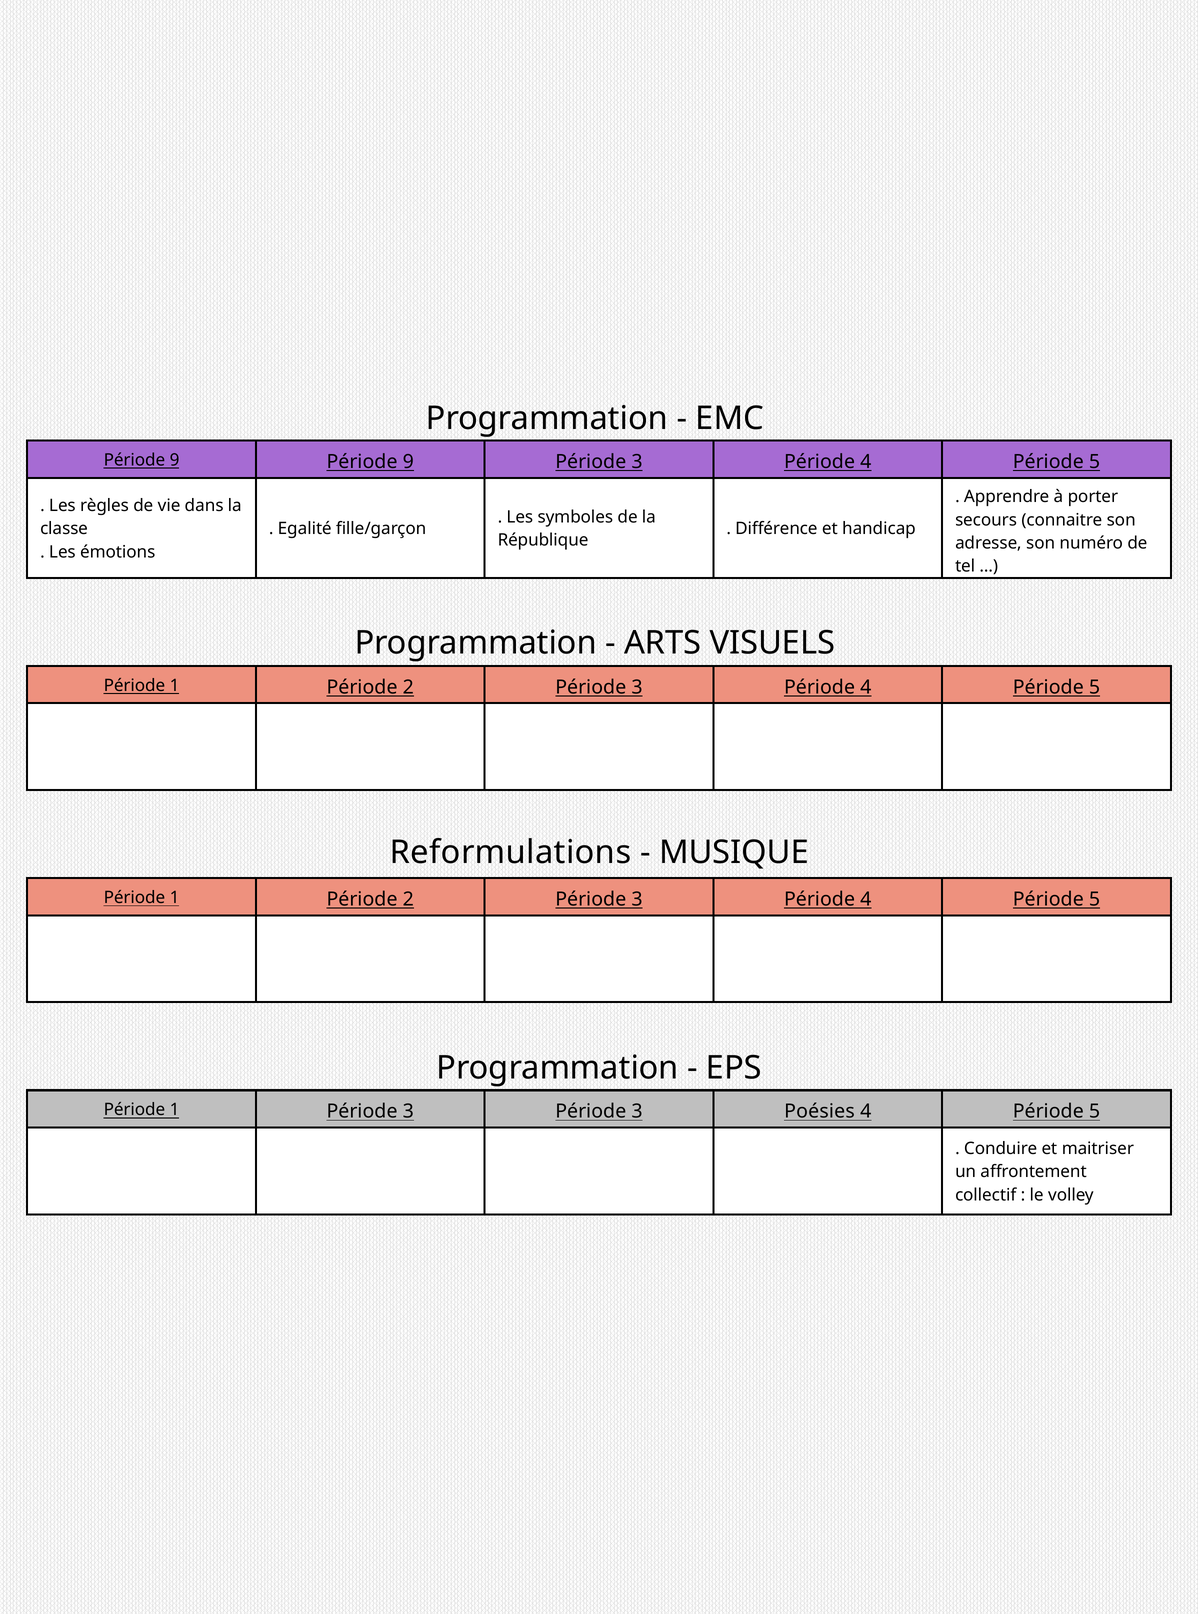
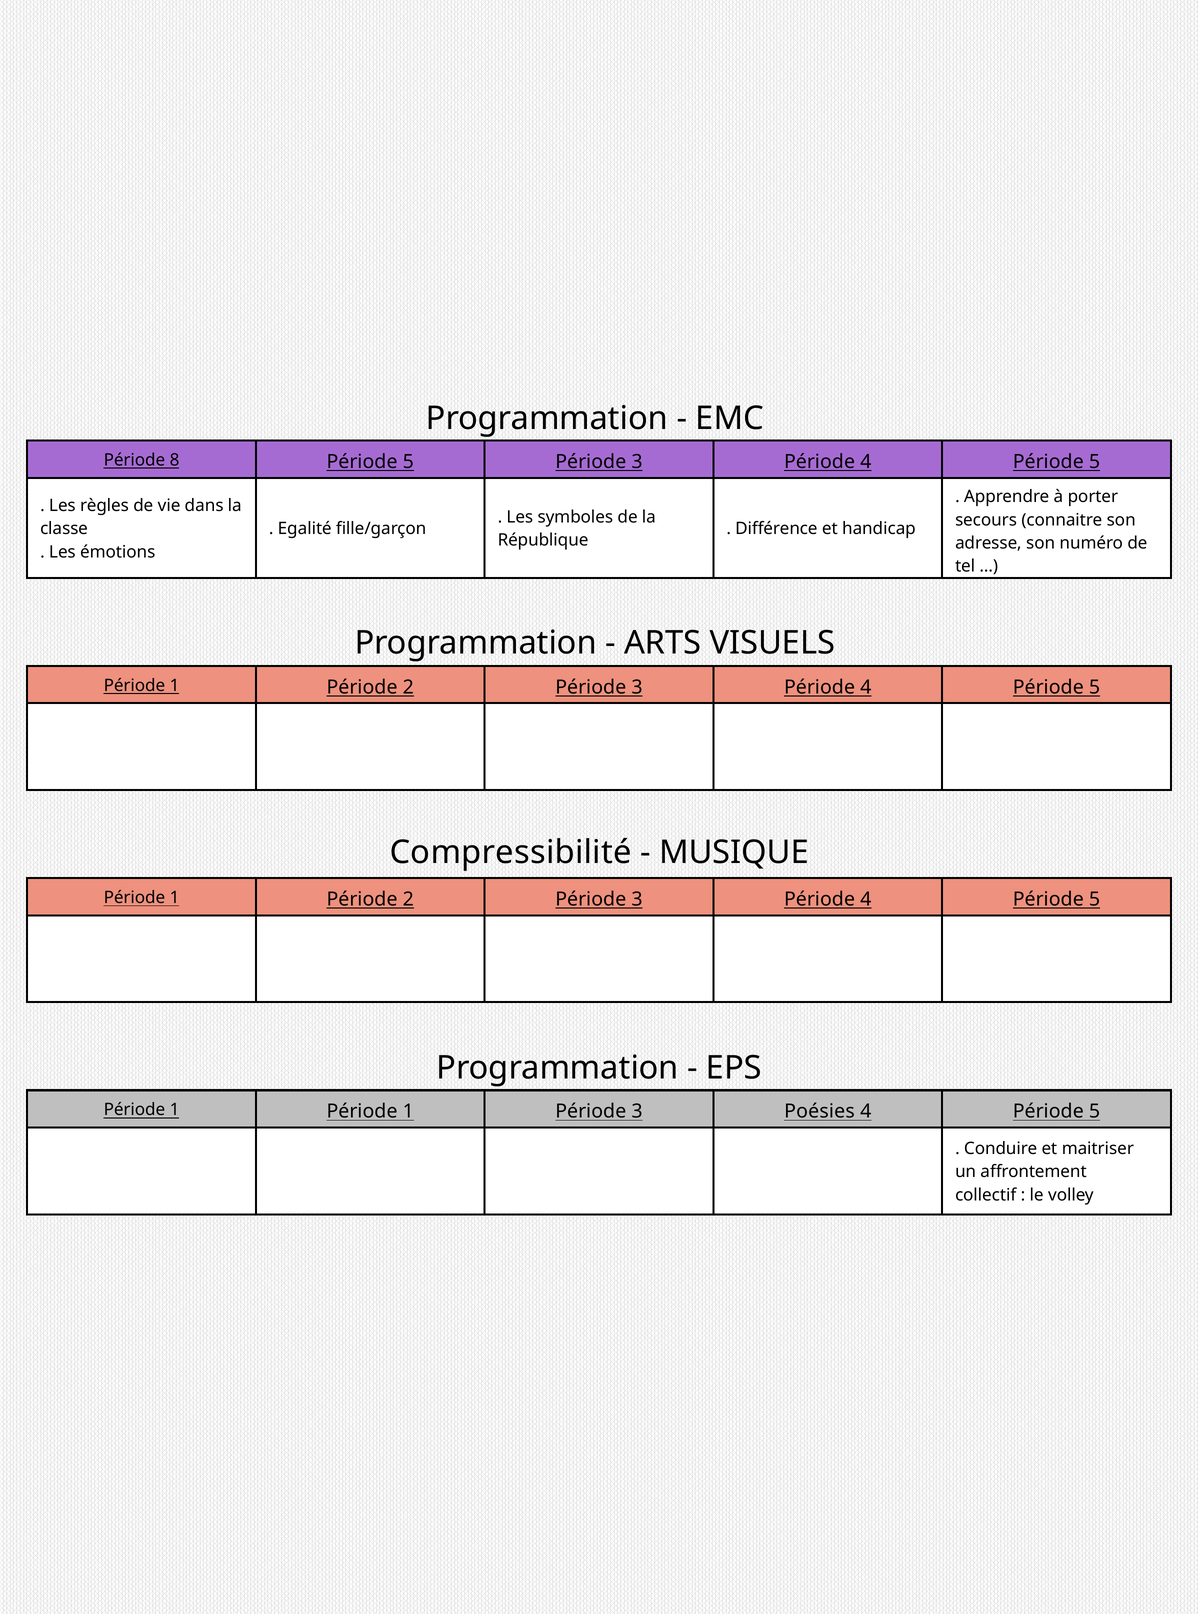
9 at (175, 460): 9 -> 8
9 at (408, 462): 9 -> 5
Reformulations: Reformulations -> Compressibilité
1 Période 3: 3 -> 1
